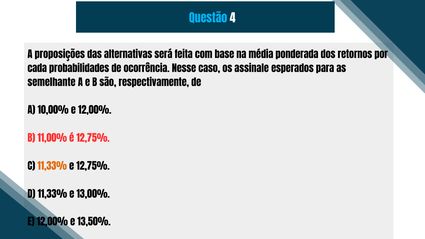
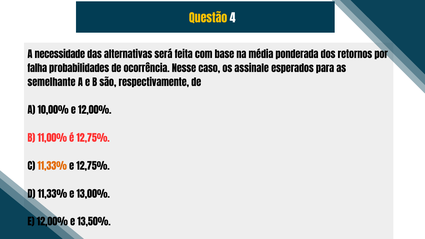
Questão colour: light blue -> yellow
proposições: proposições -> necessidade
cada: cada -> falha
